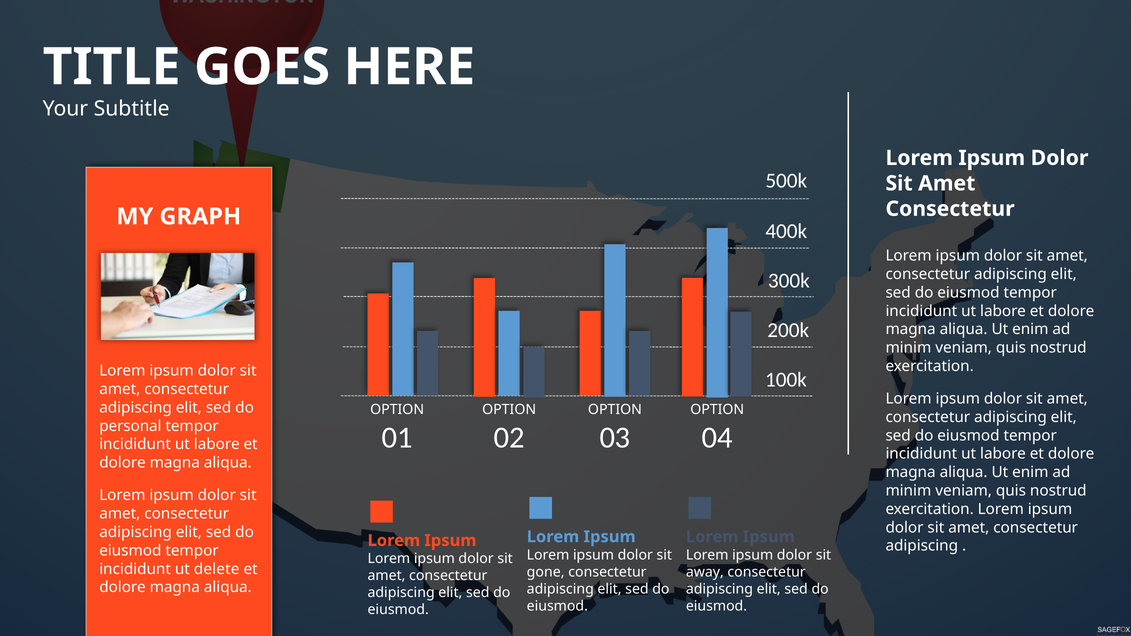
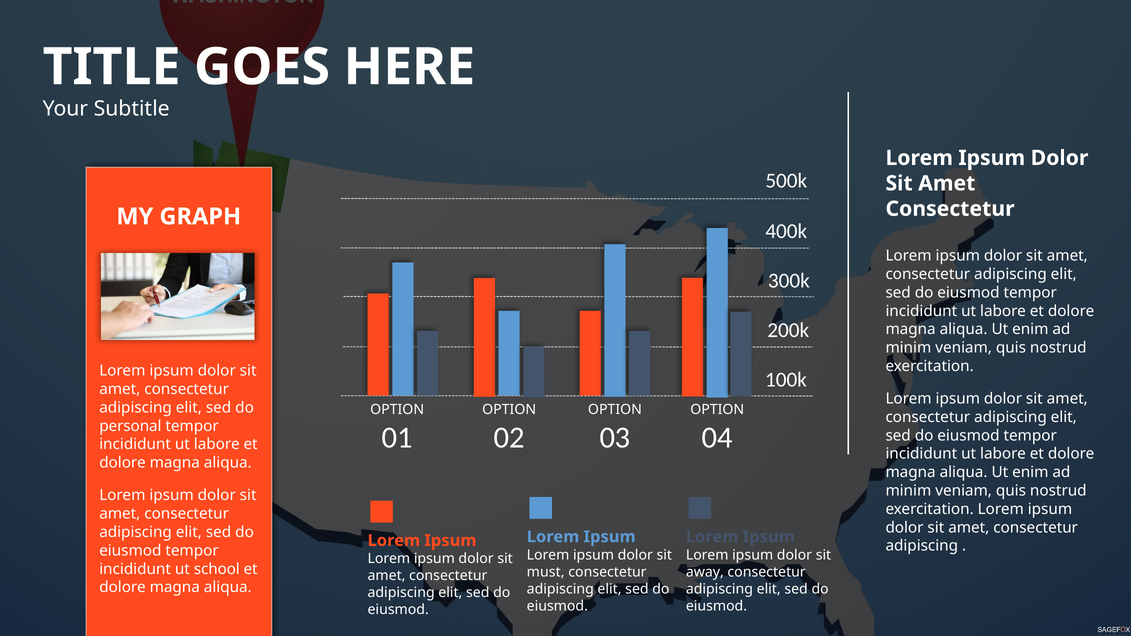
delete: delete -> school
gone: gone -> must
